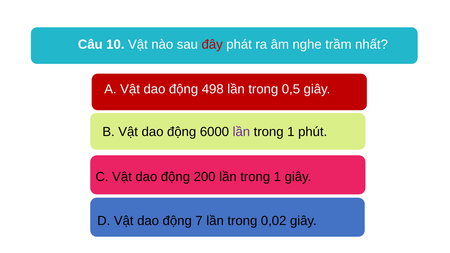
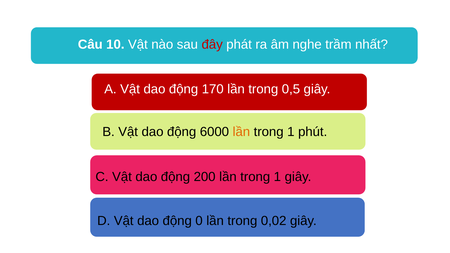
498: 498 -> 170
lần at (241, 132) colour: purple -> orange
7: 7 -> 0
